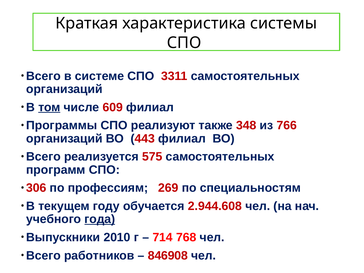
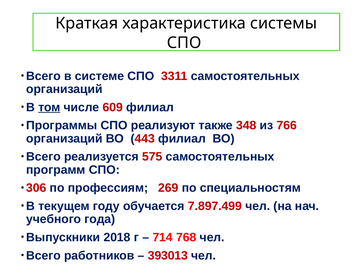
2.944.608: 2.944.608 -> 7.897.499
года underline: present -> none
2010: 2010 -> 2018
846908: 846908 -> 393013
